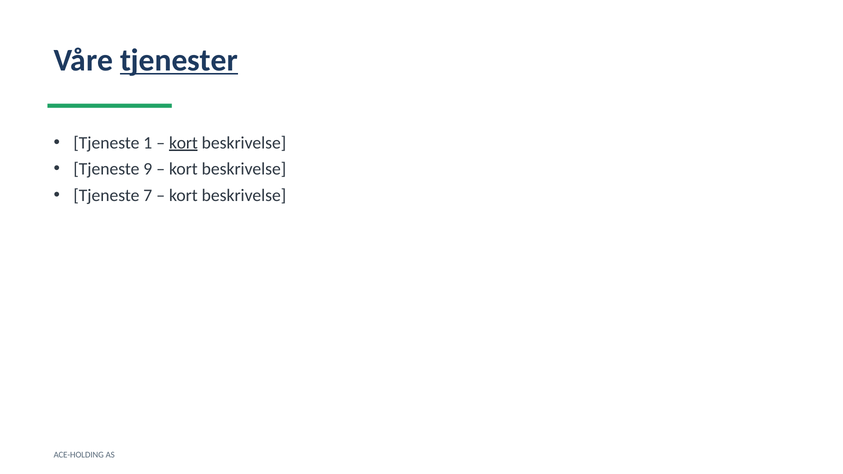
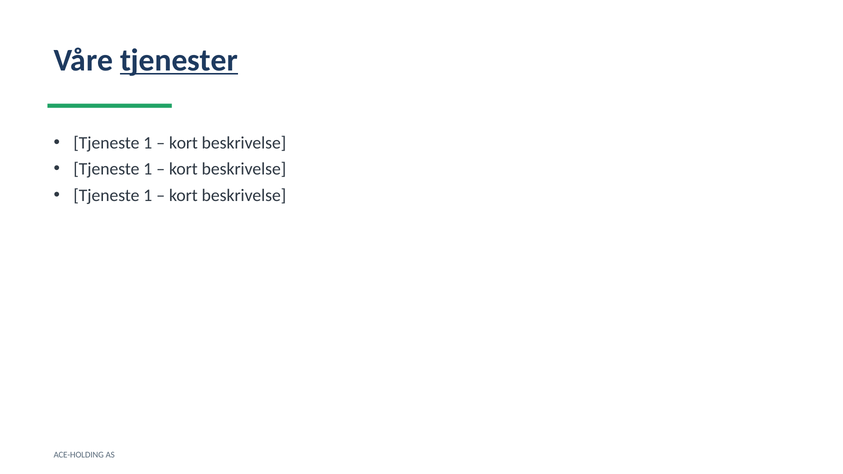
kort at (183, 143) underline: present -> none
9 at (148, 169): 9 -> 1
7 at (148, 195): 7 -> 1
